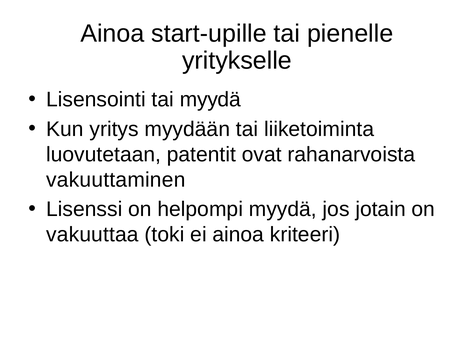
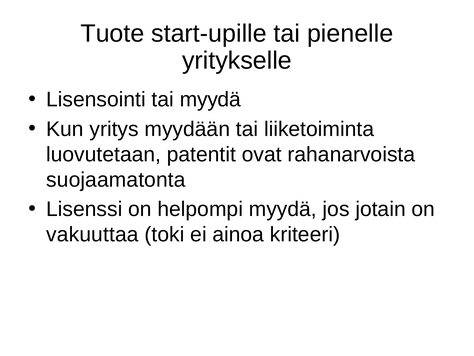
Ainoa at (112, 34): Ainoa -> Tuote
vakuuttaminen: vakuuttaminen -> suojaamatonta
